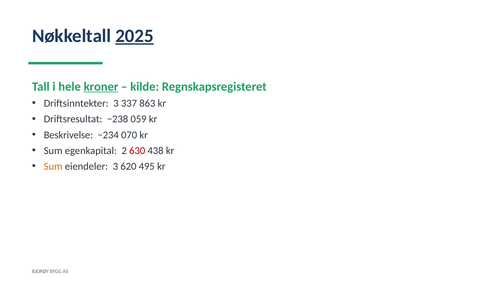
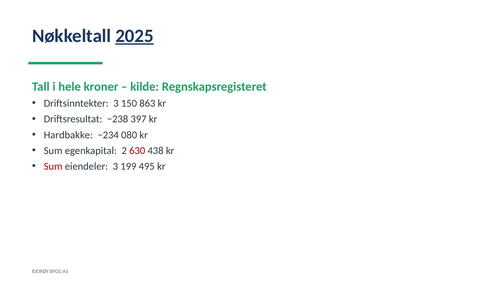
kroner underline: present -> none
337: 337 -> 150
059: 059 -> 397
Beskrivelse: Beskrivelse -> Hardbakke
070: 070 -> 080
Sum at (53, 166) colour: orange -> red
620: 620 -> 199
